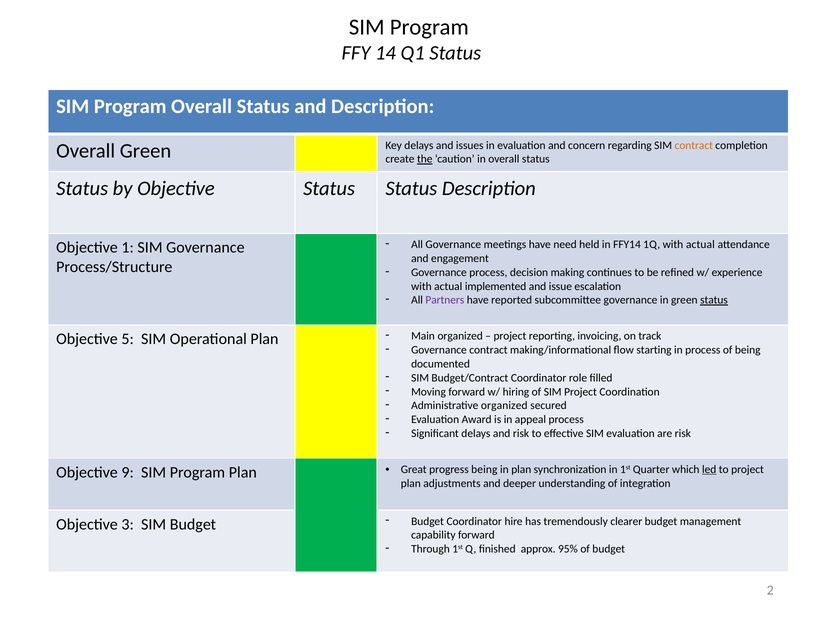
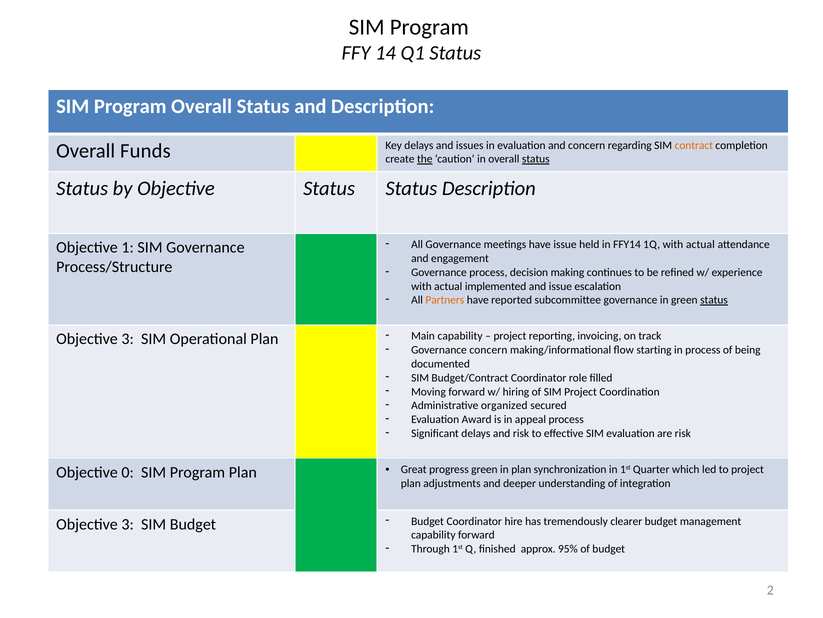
Overall Green: Green -> Funds
status at (536, 159) underline: none -> present
have need: need -> issue
Partners colour: purple -> orange
5 at (128, 339): 5 -> 3
Main organized: organized -> capability
Governance contract: contract -> concern
9: 9 -> 0
progress being: being -> green
led underline: present -> none
